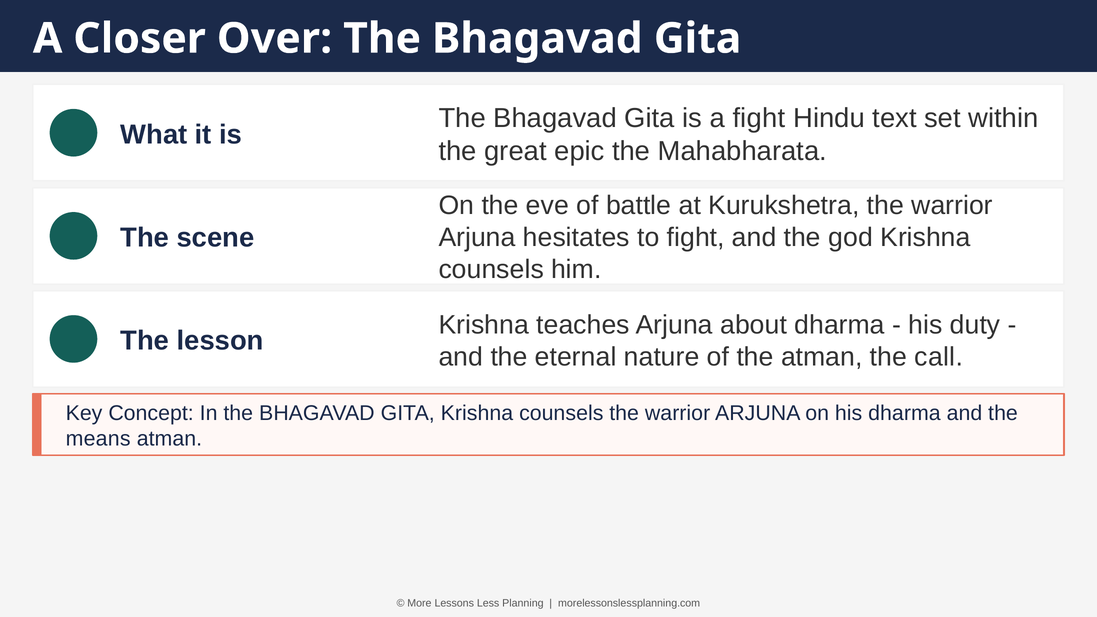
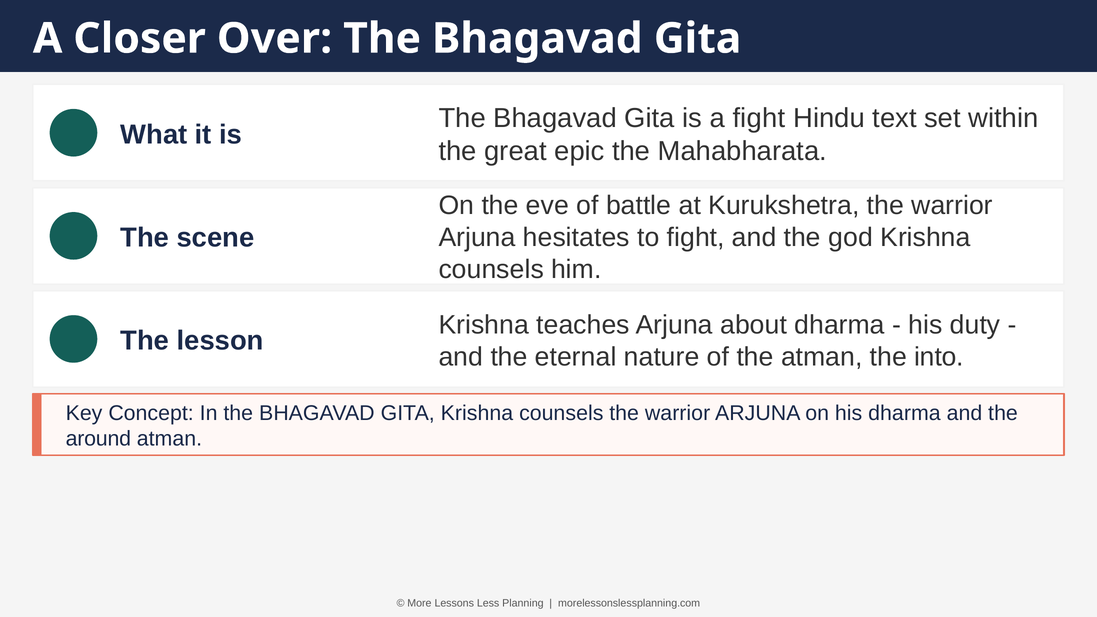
call: call -> into
means: means -> around
